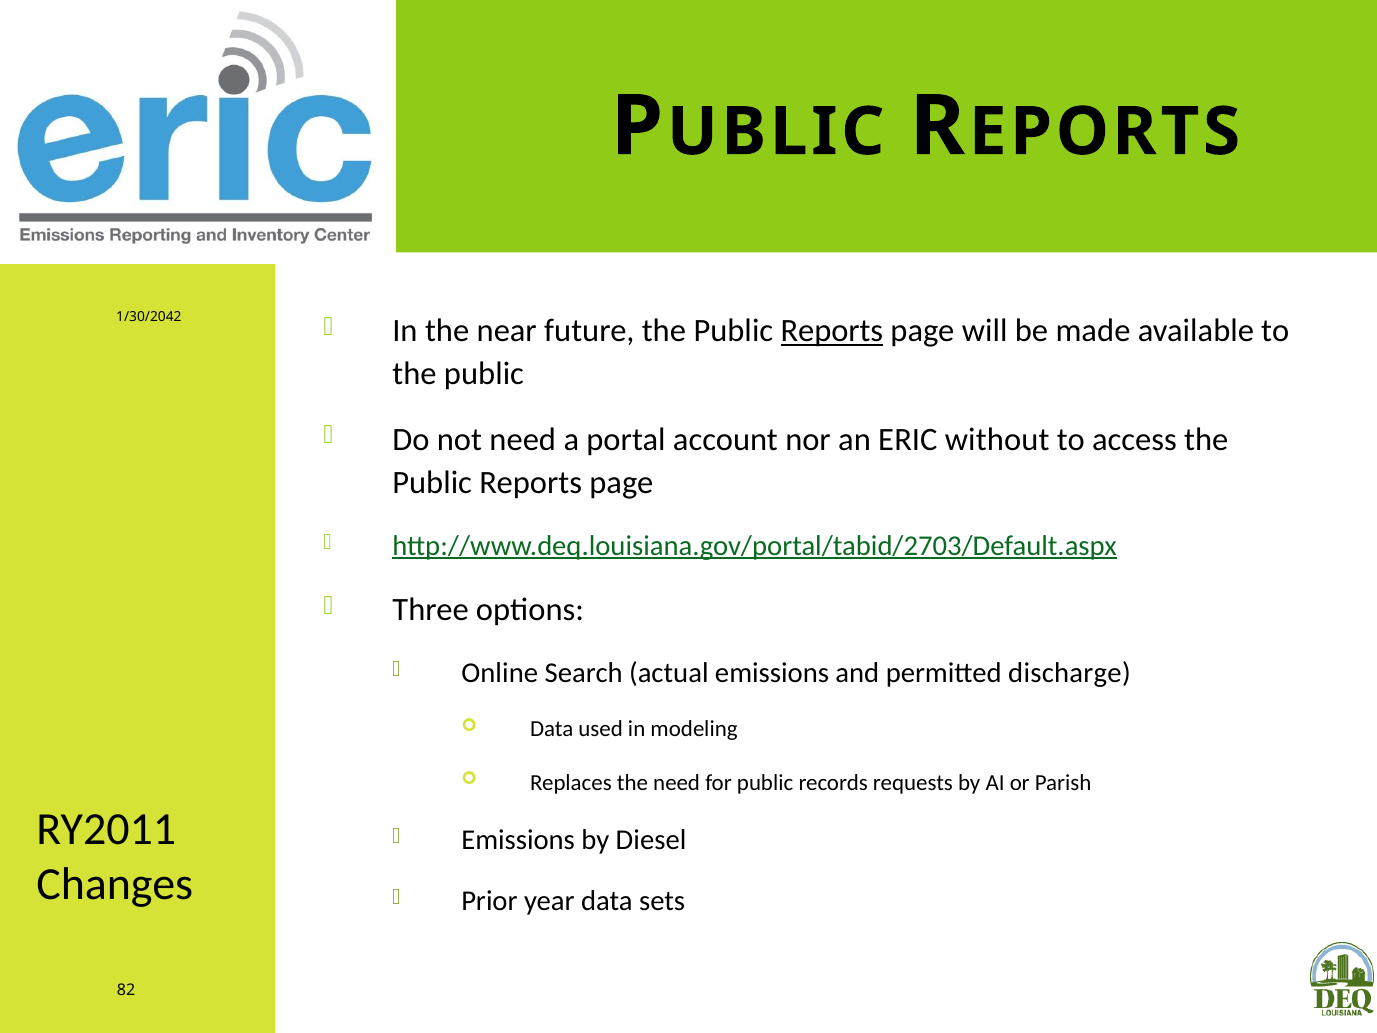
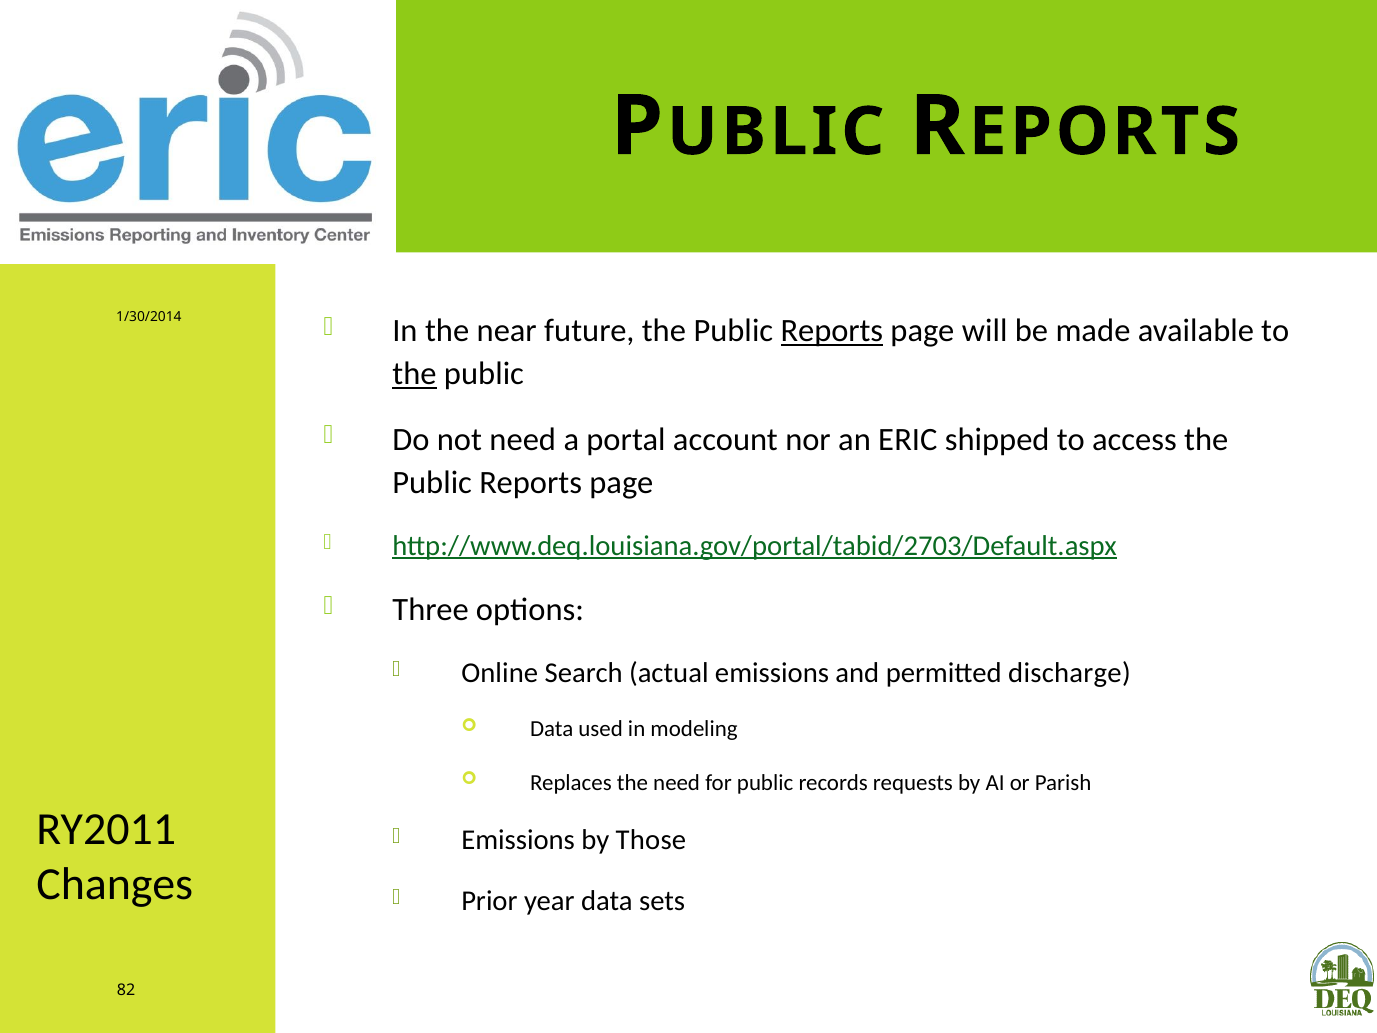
1/30/2042: 1/30/2042 -> 1/30/2014
the at (415, 374) underline: none -> present
without: without -> shipped
Diesel: Diesel -> Those
